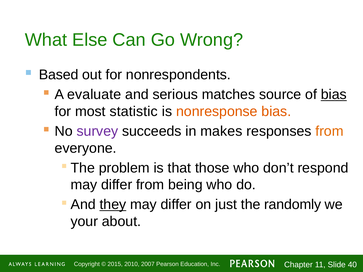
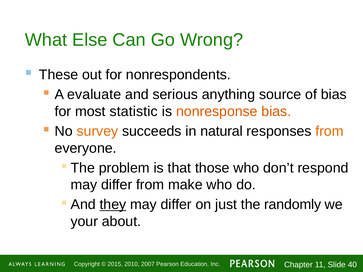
Based: Based -> These
matches: matches -> anything
bias at (334, 95) underline: present -> none
survey colour: purple -> orange
makes: makes -> natural
being: being -> make
